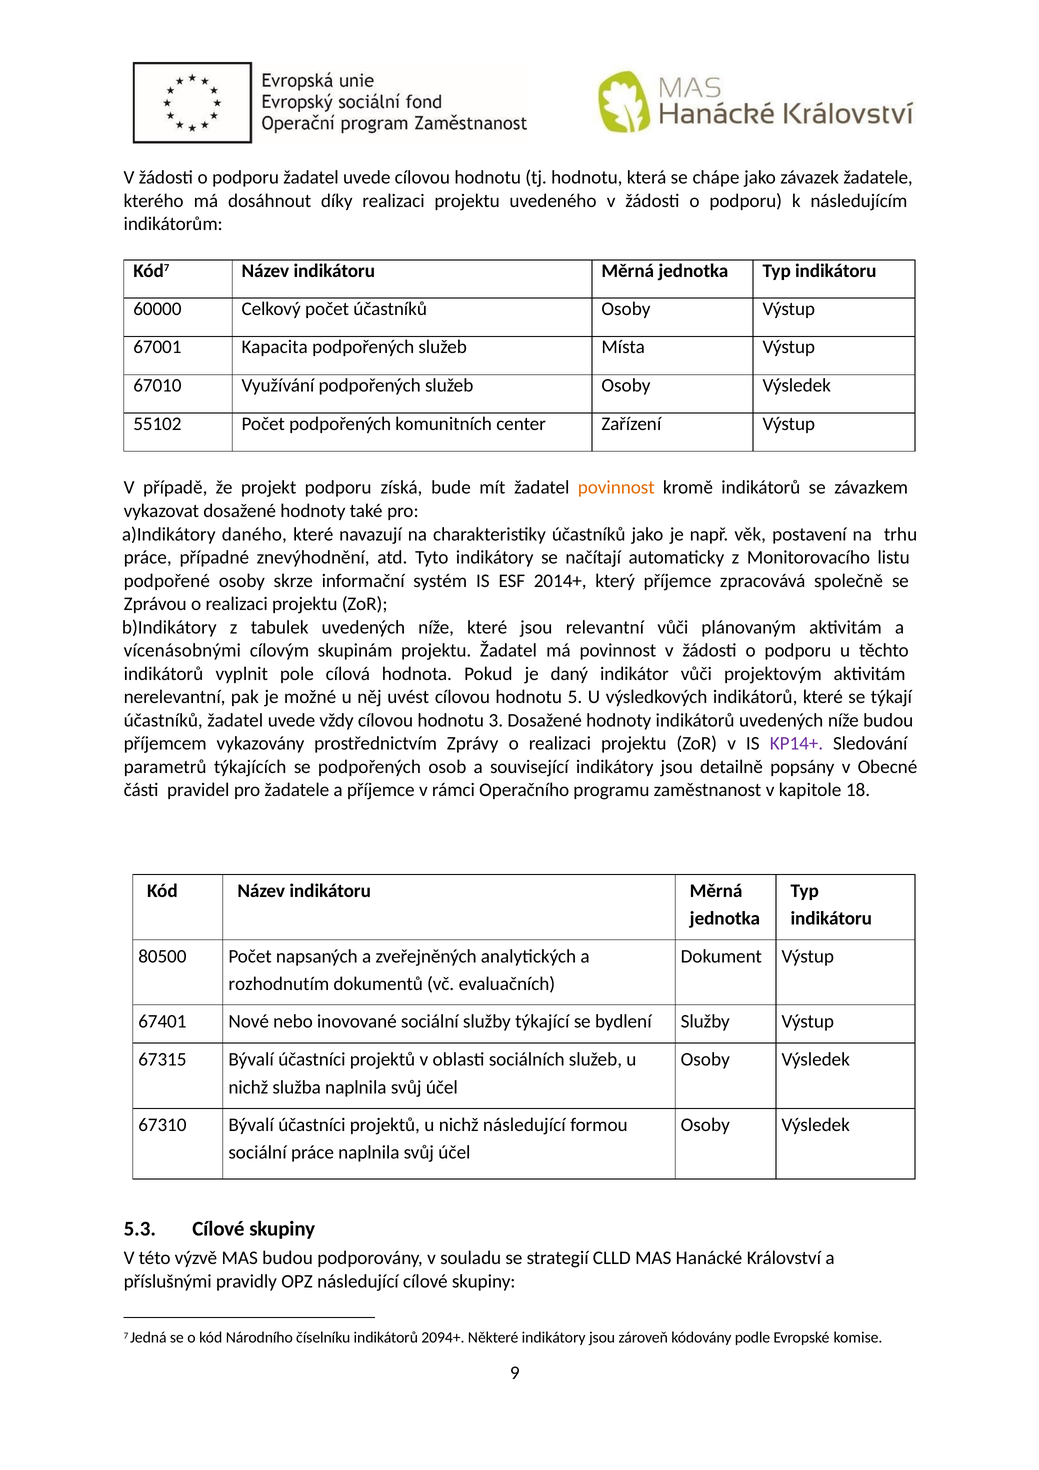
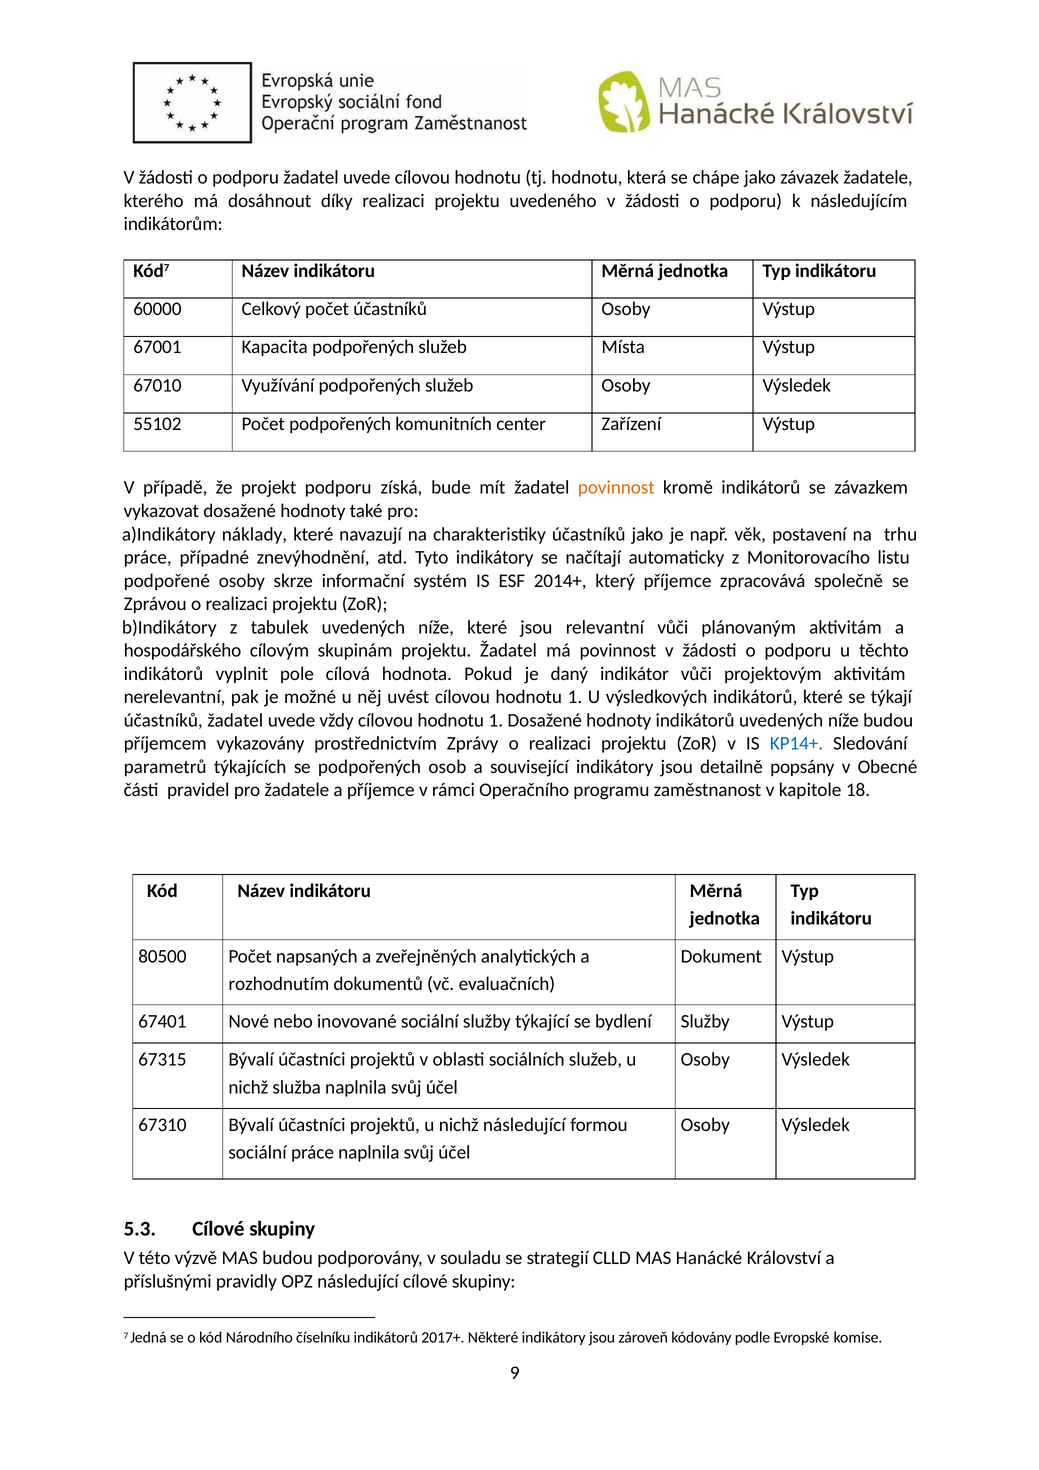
daného: daného -> náklady
vícenásobnými: vícenásobnými -> hospodářského
uvést cílovou hodnotu 5: 5 -> 1
vždy cílovou hodnotu 3: 3 -> 1
KP14+ colour: purple -> blue
2094+: 2094+ -> 2017+
